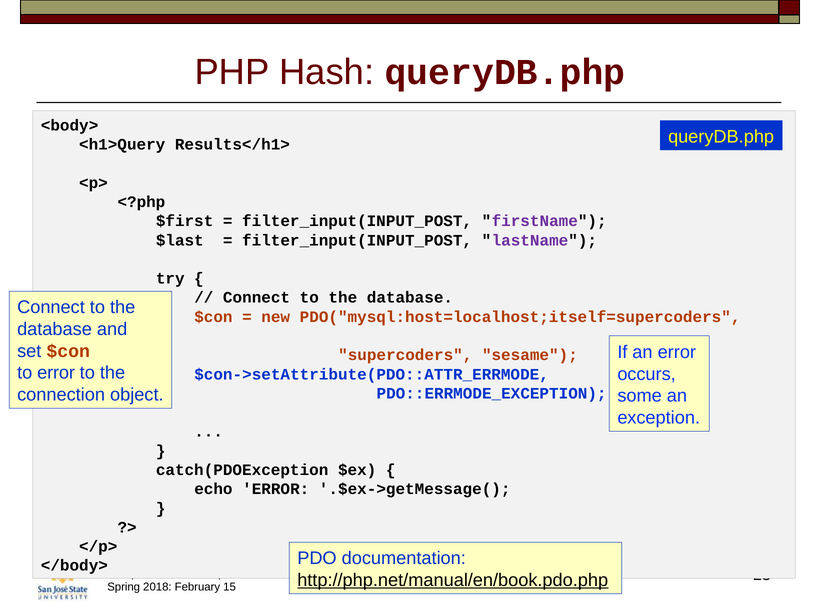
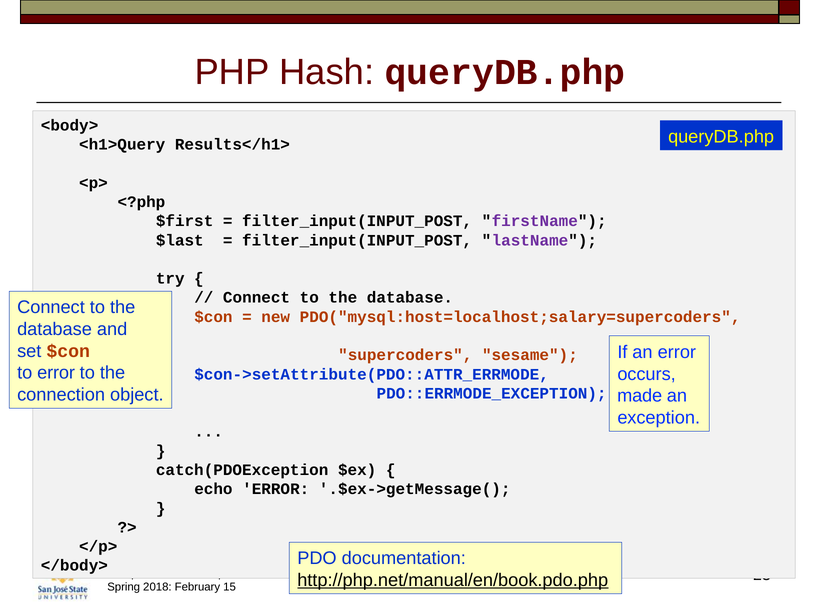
PDO("mysql:host=localhost;itself=supercoders: PDO("mysql:host=localhost;itself=supercoders -> PDO("mysql:host=localhost;salary=supercoders
some: some -> made
